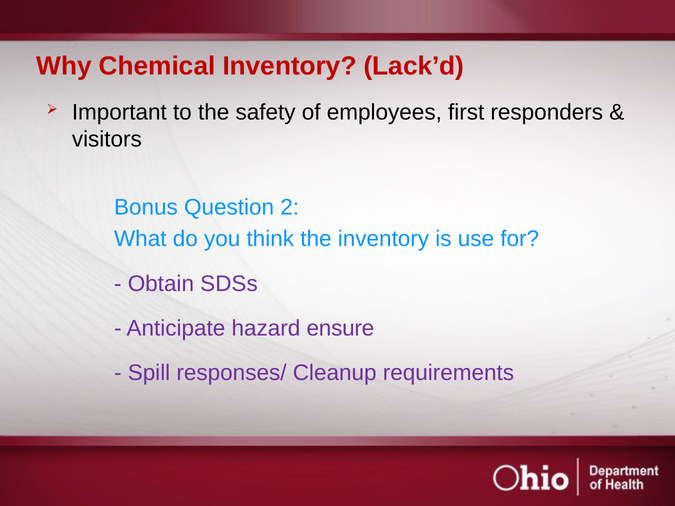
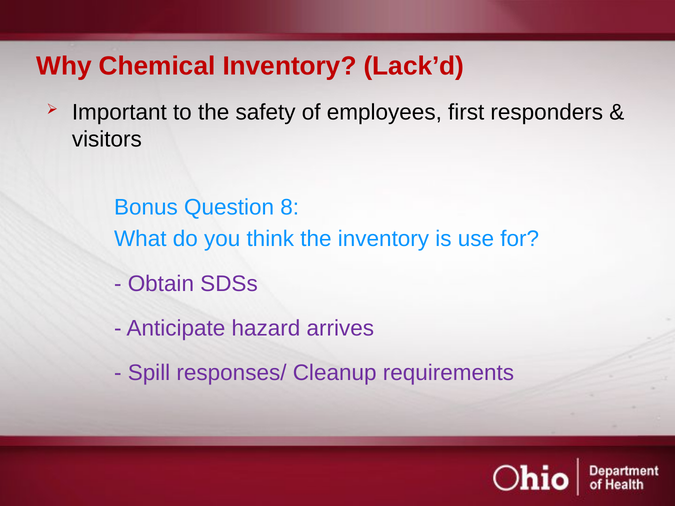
2: 2 -> 8
ensure: ensure -> arrives
